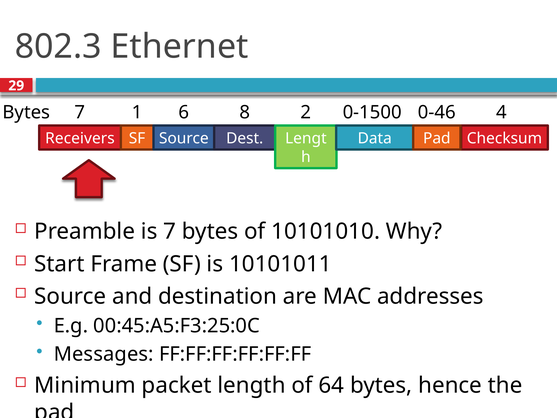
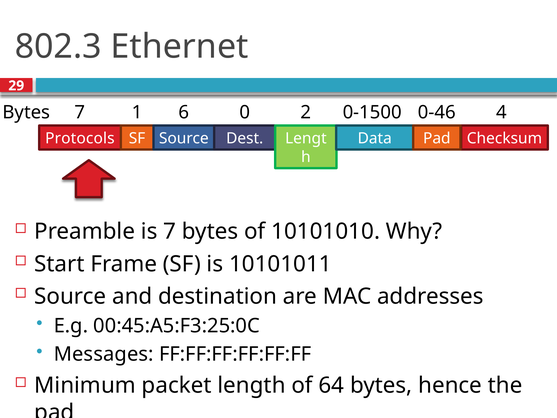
8: 8 -> 0
Receivers: Receivers -> Protocols
